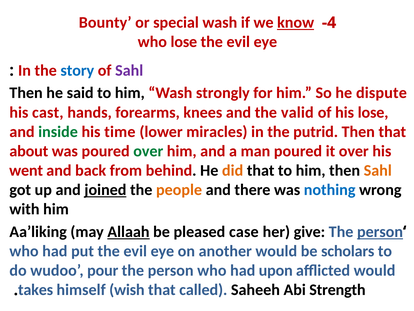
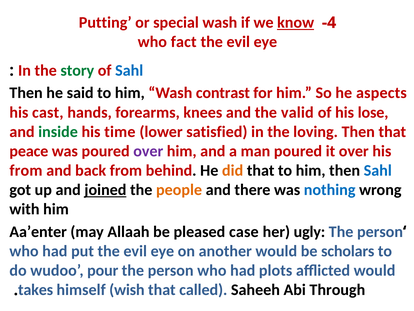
Bounty: Bounty -> Putting
who lose: lose -> fact
story colour: blue -> green
Sahl at (129, 70) colour: purple -> blue
strongly: strongly -> contrast
dispute: dispute -> aspects
miracles: miracles -> satisfied
putrid: putrid -> loving
about: about -> peace
over at (148, 151) colour: green -> purple
went at (26, 170): went -> from
Sahl at (378, 170) colour: orange -> blue
Aa’liking: Aa’liking -> Aa’enter
Allaah underline: present -> none
give: give -> ugly
person at (380, 231) underline: present -> none
upon: upon -> plots
Strength: Strength -> Through
